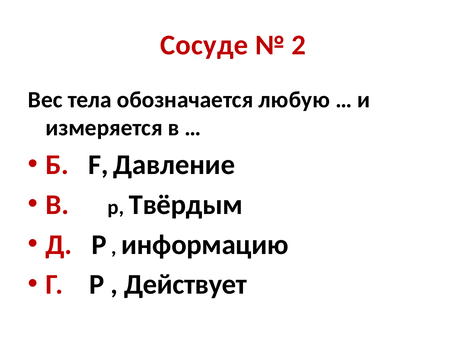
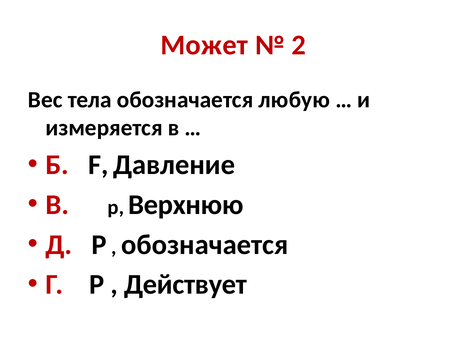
Сосуде: Сосуде -> Может
Твёрдым: Твёрдым -> Верхнюю
информацию at (205, 244): информацию -> обозначается
